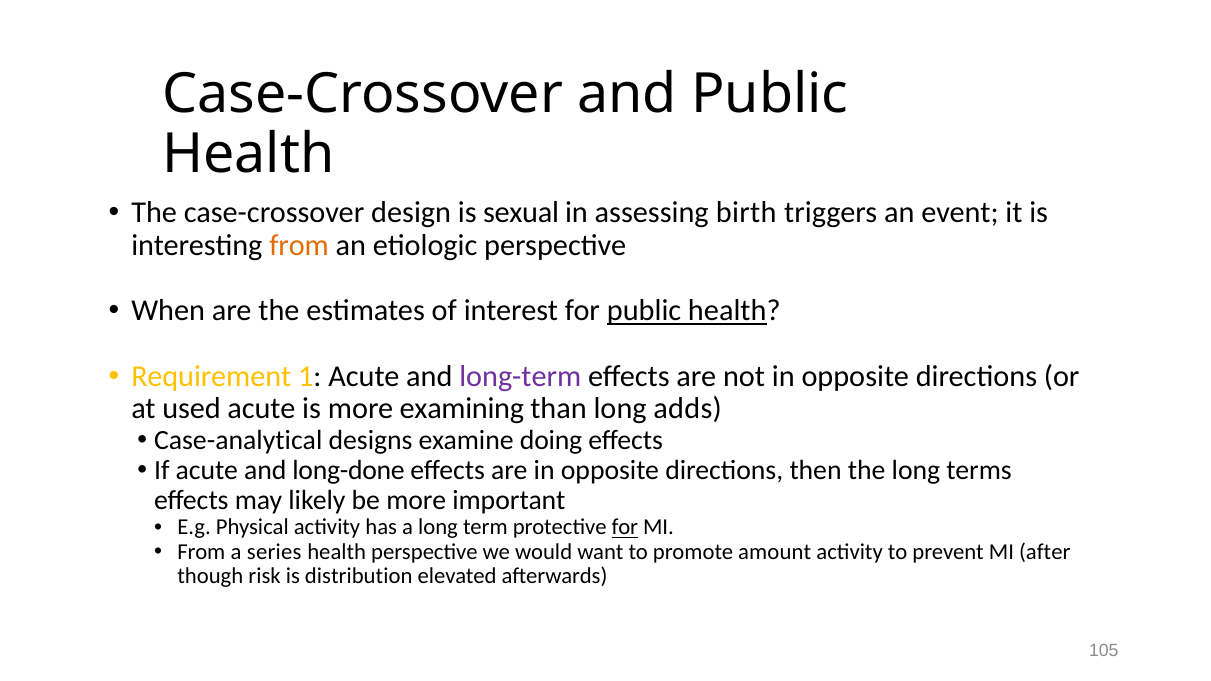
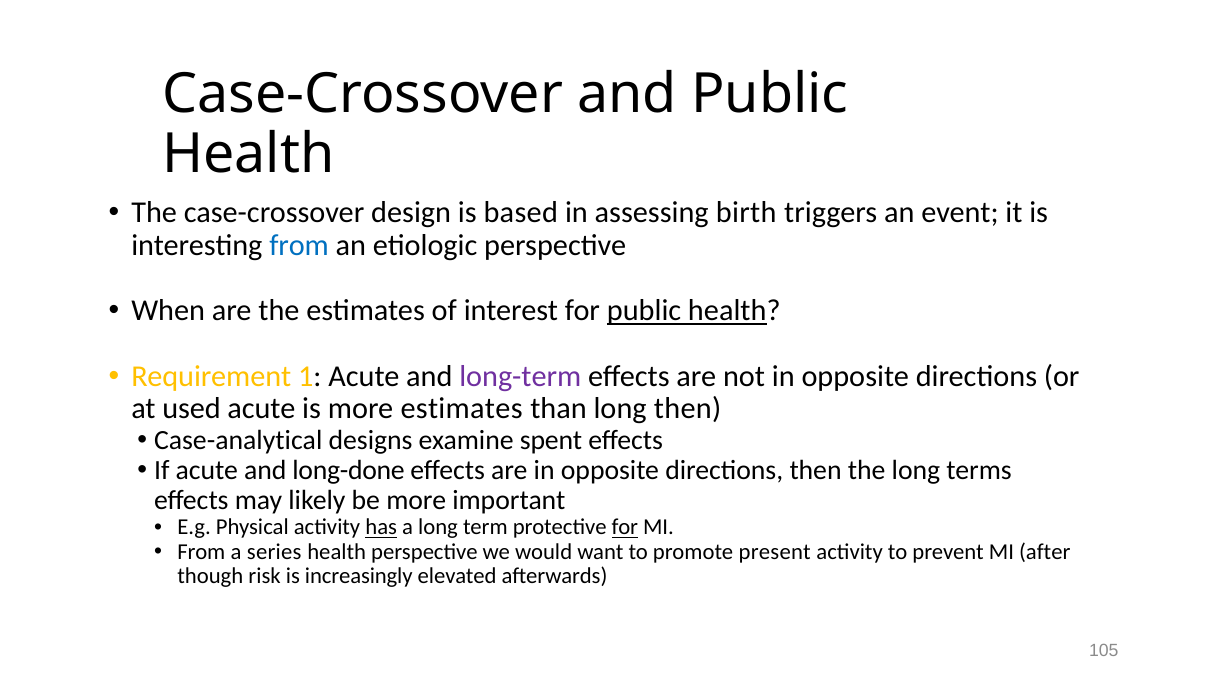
sexual: sexual -> based
from at (299, 246) colour: orange -> blue
more examining: examining -> estimates
long adds: adds -> then
doing: doing -> spent
has underline: none -> present
amount: amount -> present
distribution: distribution -> increasingly
